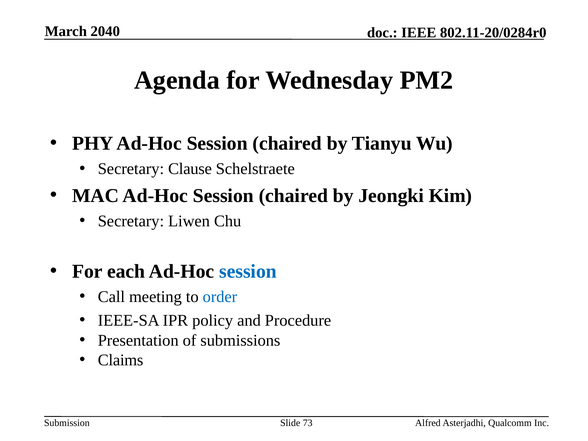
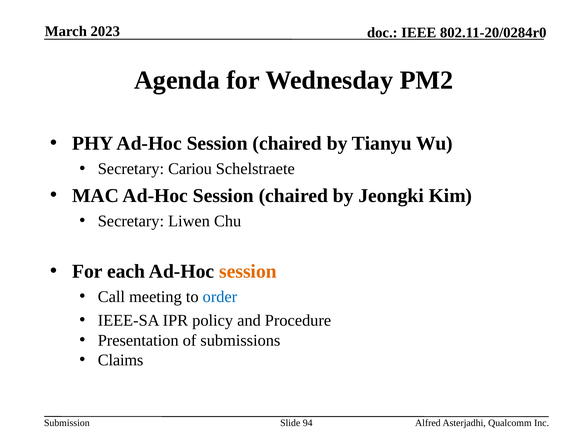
2040: 2040 -> 2023
Clause: Clause -> Cariou
session at (248, 271) colour: blue -> orange
73: 73 -> 94
